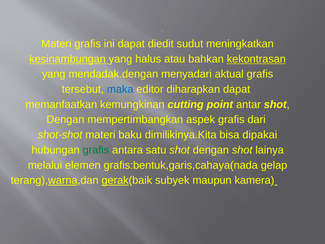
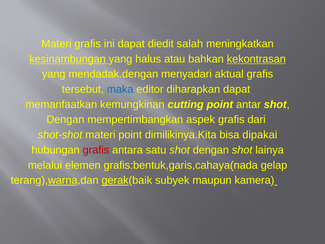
sudut: sudut -> salah
materi baku: baku -> point
grafis at (96, 150) colour: green -> red
